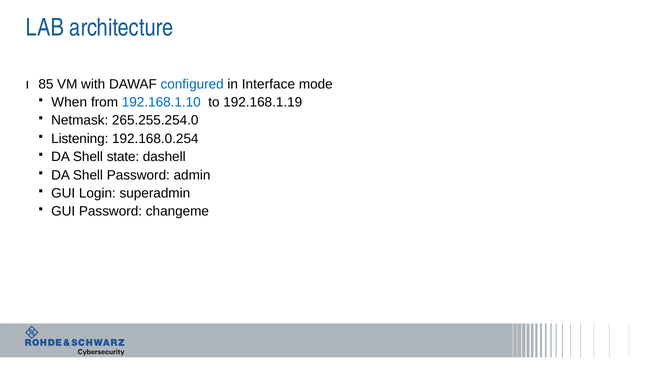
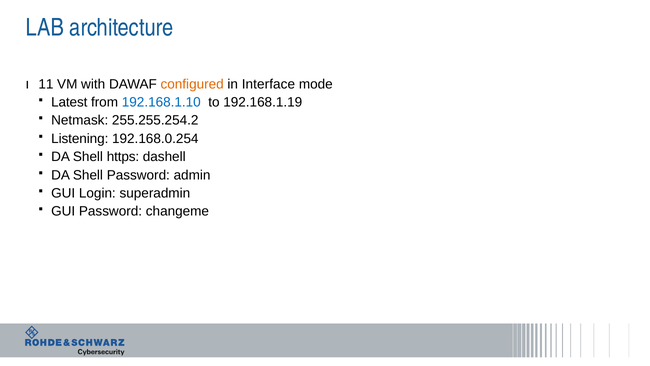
85: 85 -> 11
configured colour: blue -> orange
When: When -> Latest
265.255.254.0: 265.255.254.0 -> 255.255.254.2
state: state -> https
